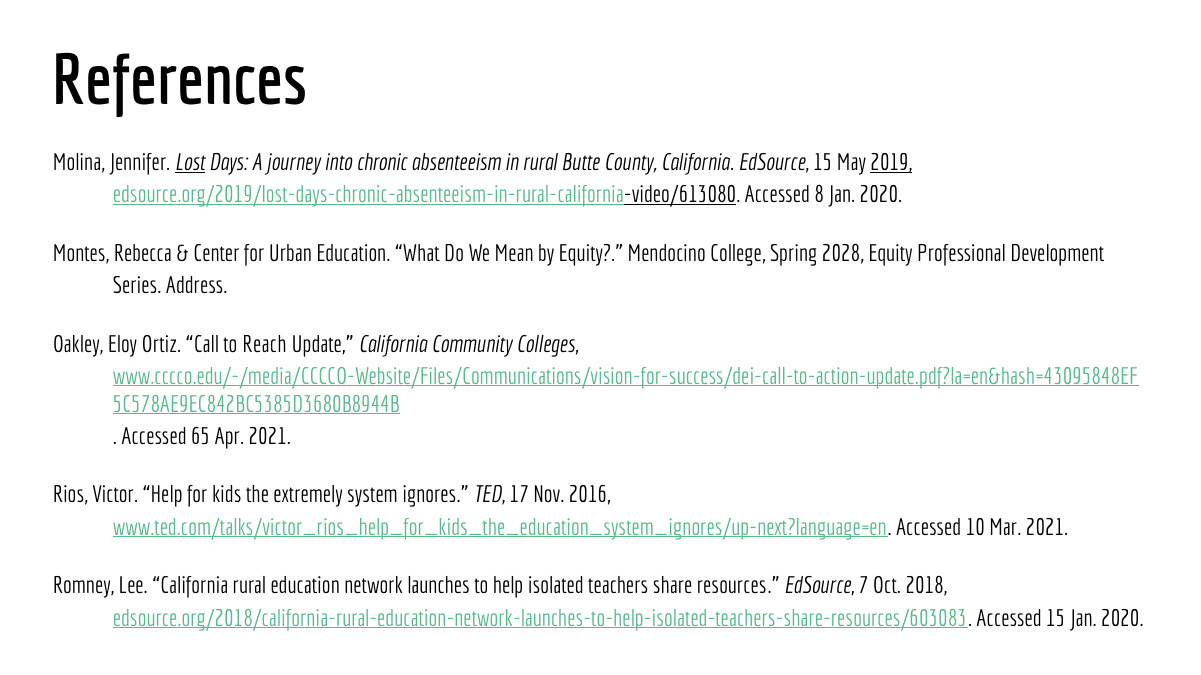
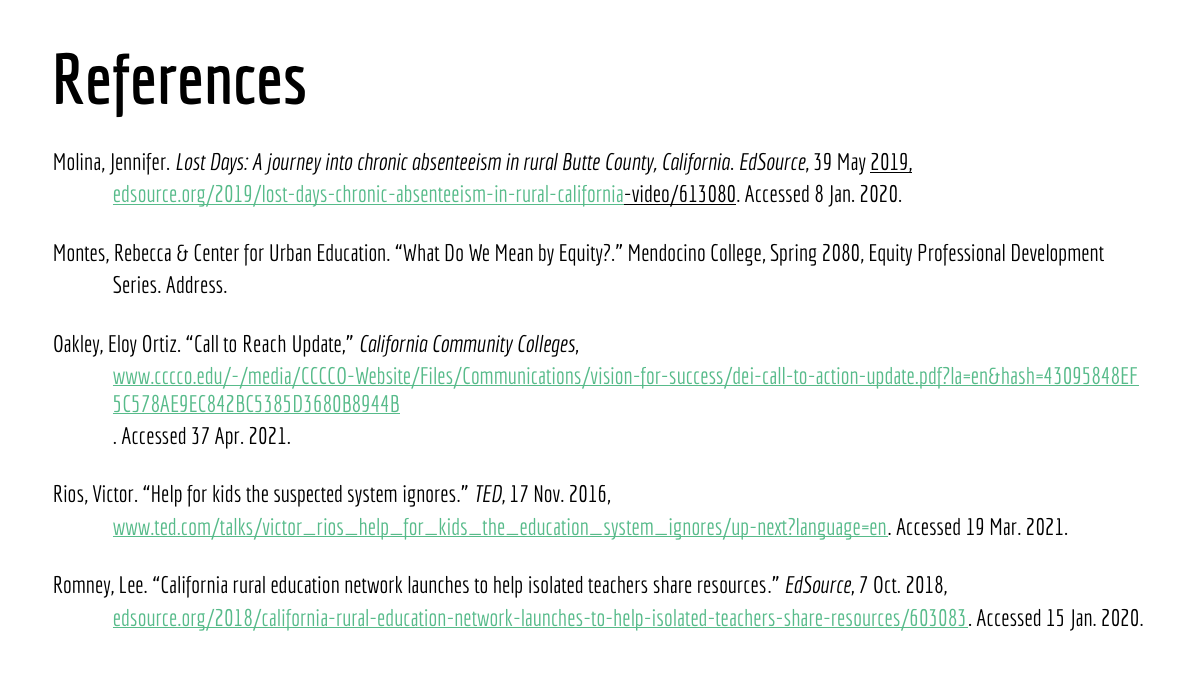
Lost underline: present -> none
EdSource 15: 15 -> 39
2028: 2028 -> 2080
65: 65 -> 37
extremely: extremely -> suspected
10: 10 -> 19
